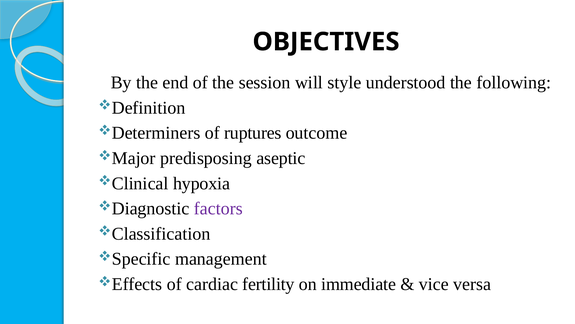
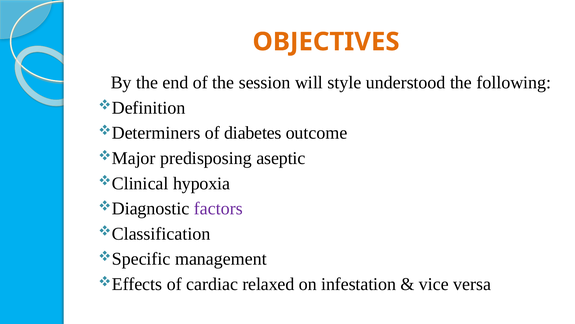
OBJECTIVES colour: black -> orange
ruptures: ruptures -> diabetes
fertility: fertility -> relaxed
immediate: immediate -> infestation
